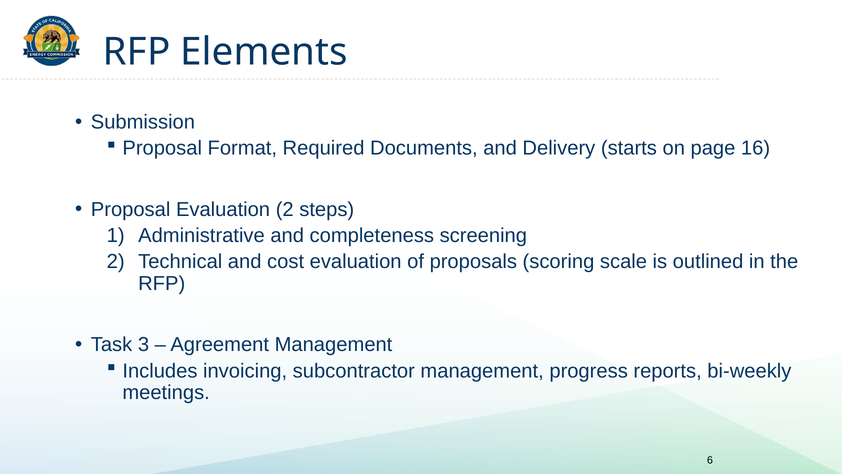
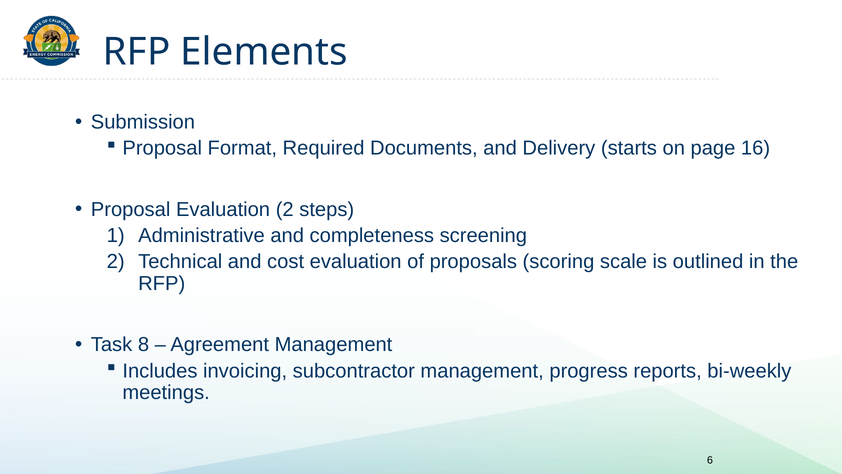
3: 3 -> 8
